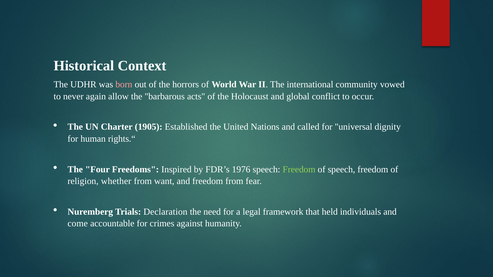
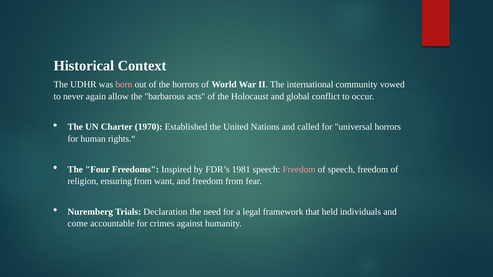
1905: 1905 -> 1970
universal dignity: dignity -> horrors
1976: 1976 -> 1981
Freedom at (299, 170) colour: light green -> pink
whether: whether -> ensuring
